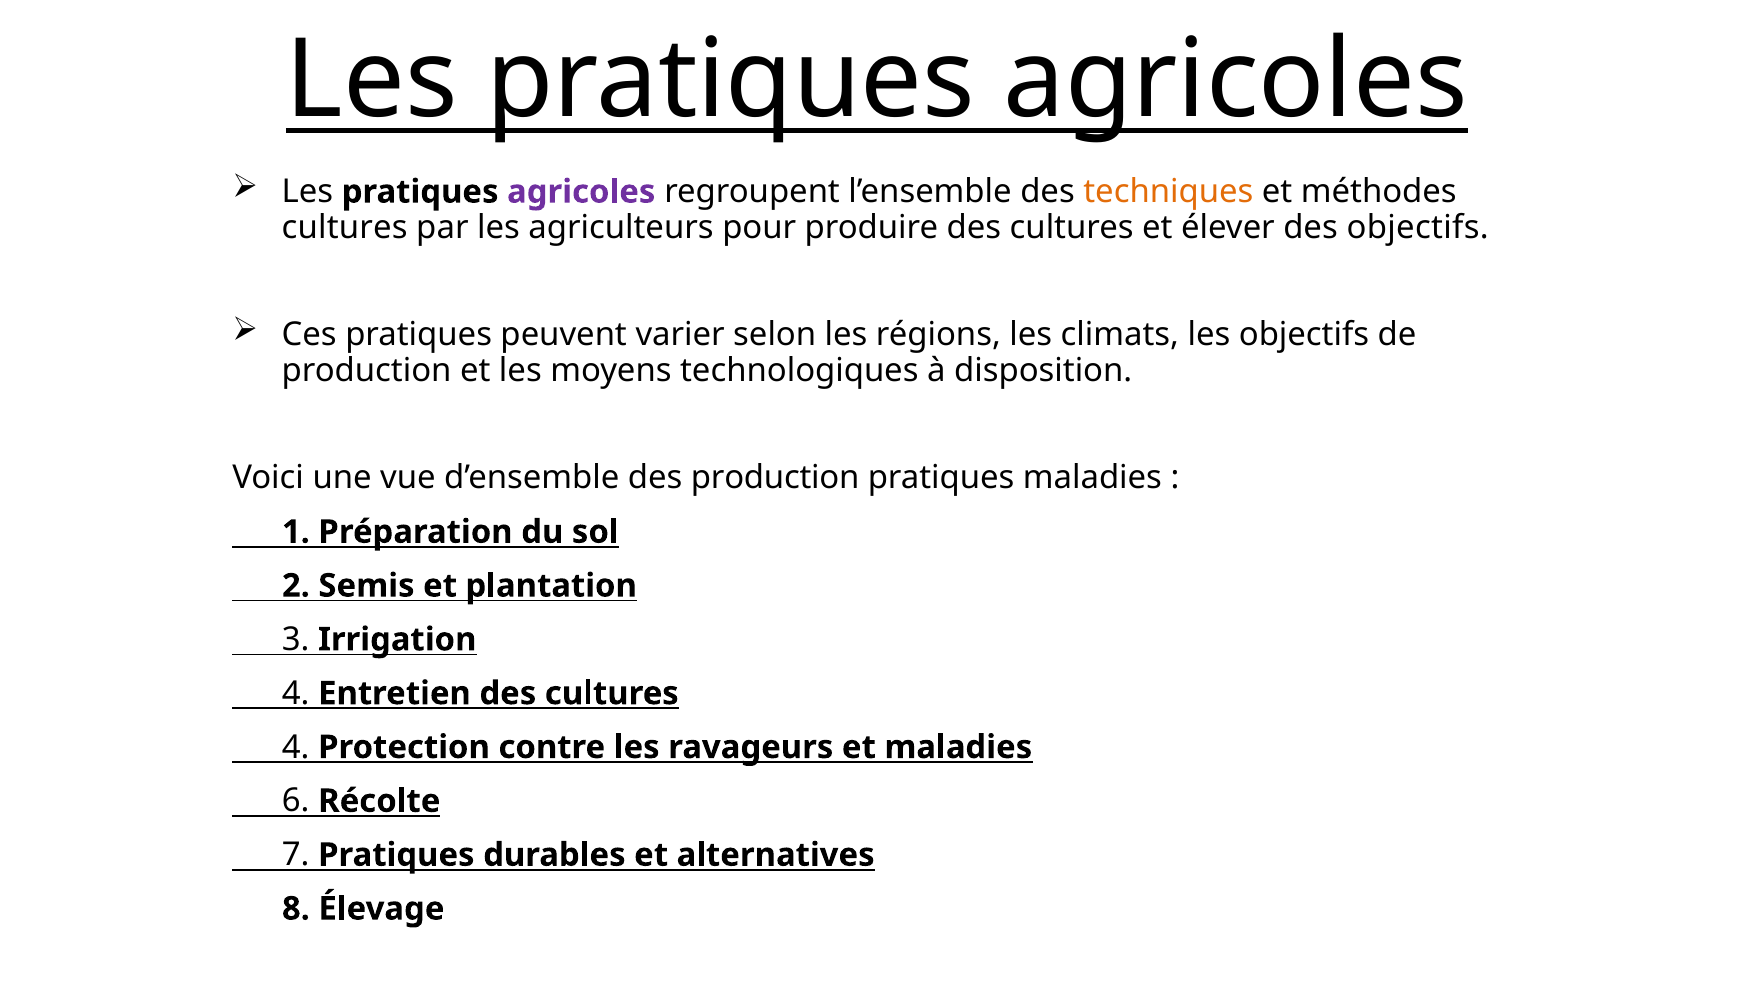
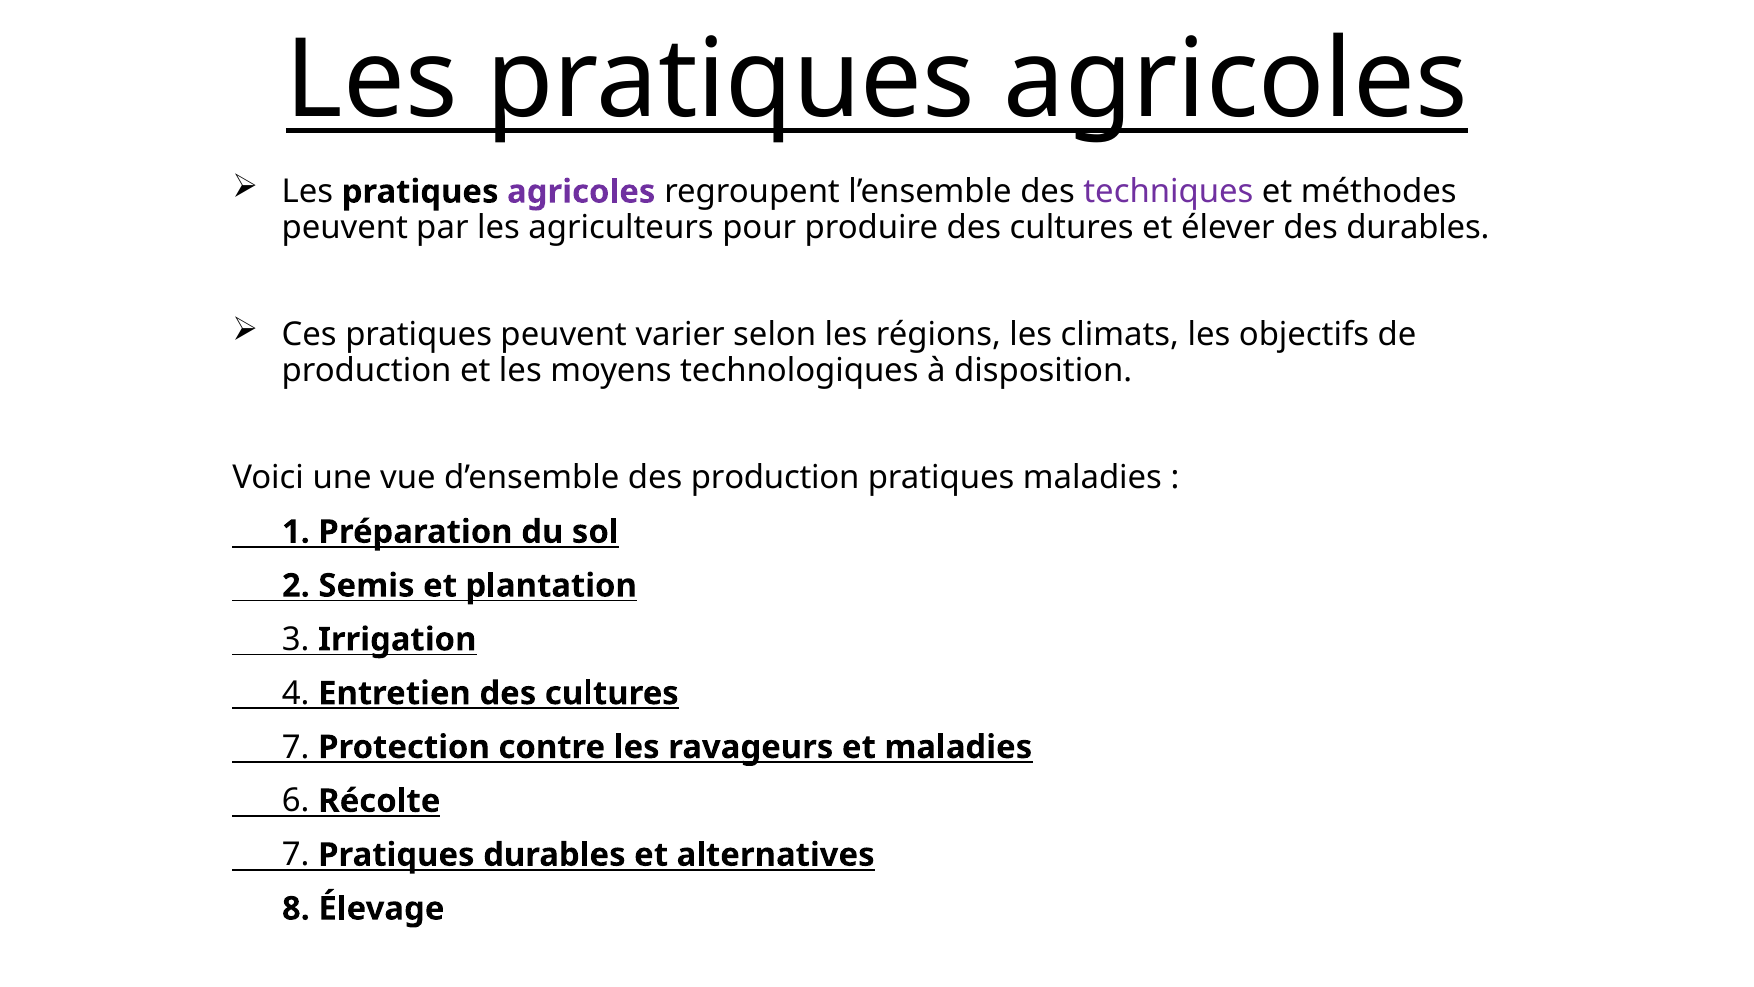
techniques colour: orange -> purple
cultures at (345, 227): cultures -> peuvent
des objectifs: objectifs -> durables
4 at (296, 747): 4 -> 7
